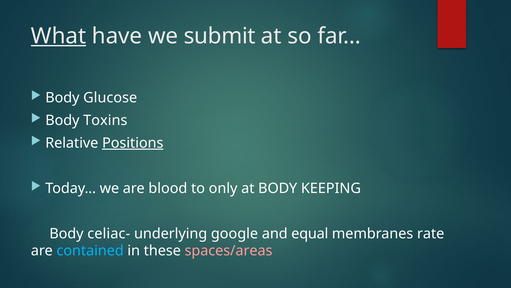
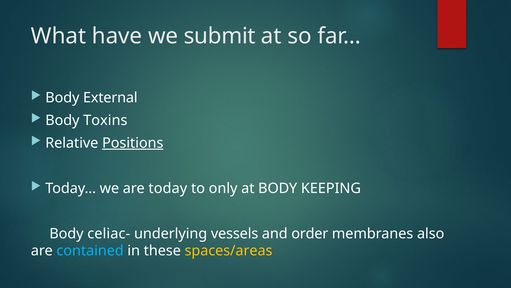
What underline: present -> none
Glucose: Glucose -> External
blood: blood -> today
google: google -> vessels
equal: equal -> order
rate: rate -> also
spaces/areas colour: pink -> yellow
